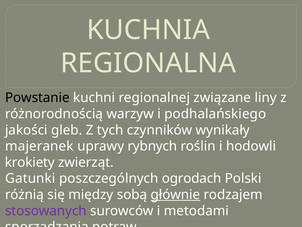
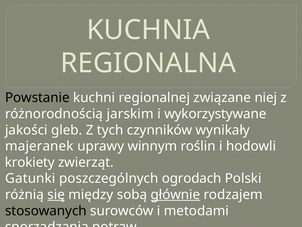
liny: liny -> niej
warzyw: warzyw -> jarskim
podhalańskiego: podhalańskiego -> wykorzystywane
rybnych: rybnych -> winnym
się underline: none -> present
stosowanych colour: purple -> black
